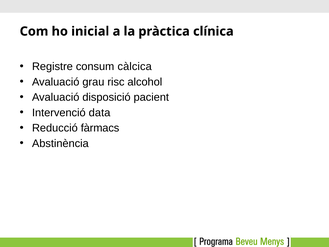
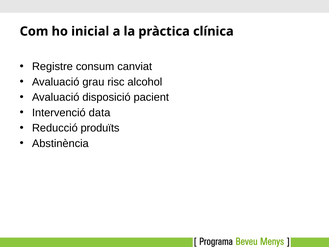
càlcica: càlcica -> canviat
fàrmacs: fàrmacs -> produïts
